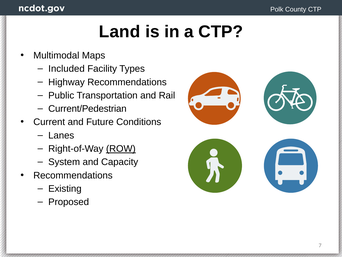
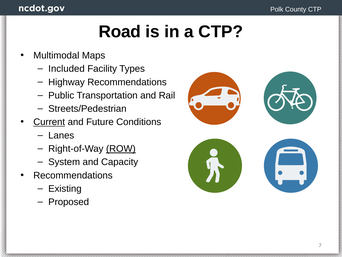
Land: Land -> Road
Current/Pedestrian: Current/Pedestrian -> Streets/Pedestrian
Current underline: none -> present
